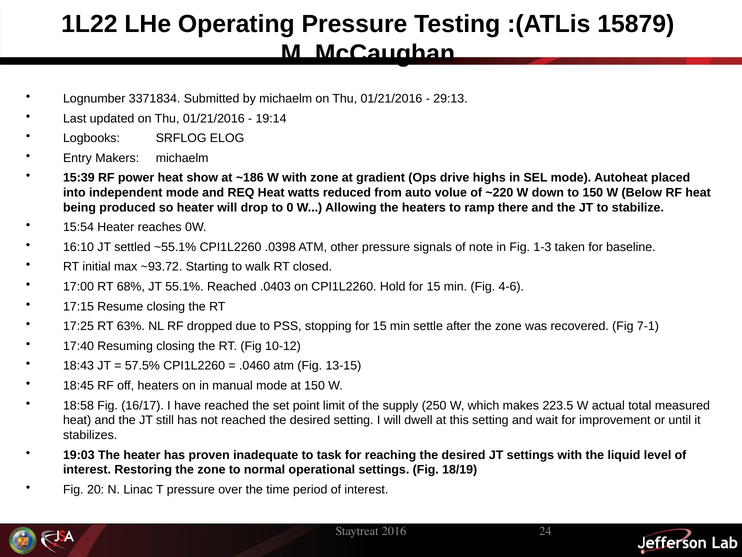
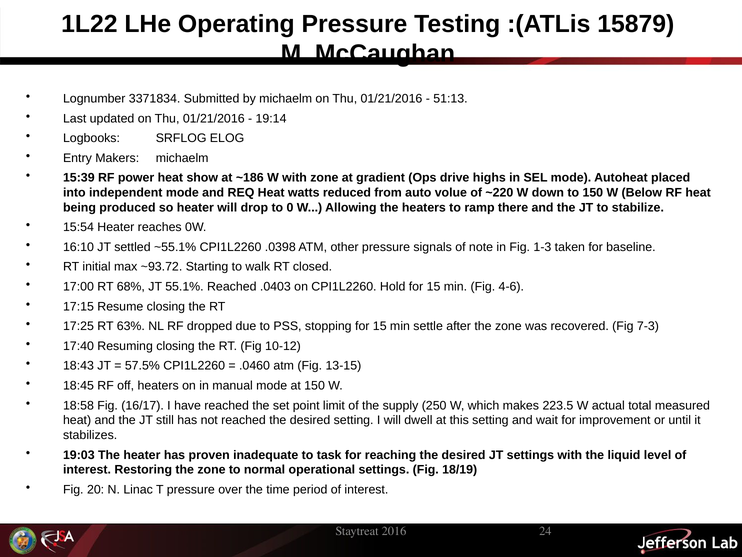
29:13: 29:13 -> 51:13
7-1: 7-1 -> 7-3
